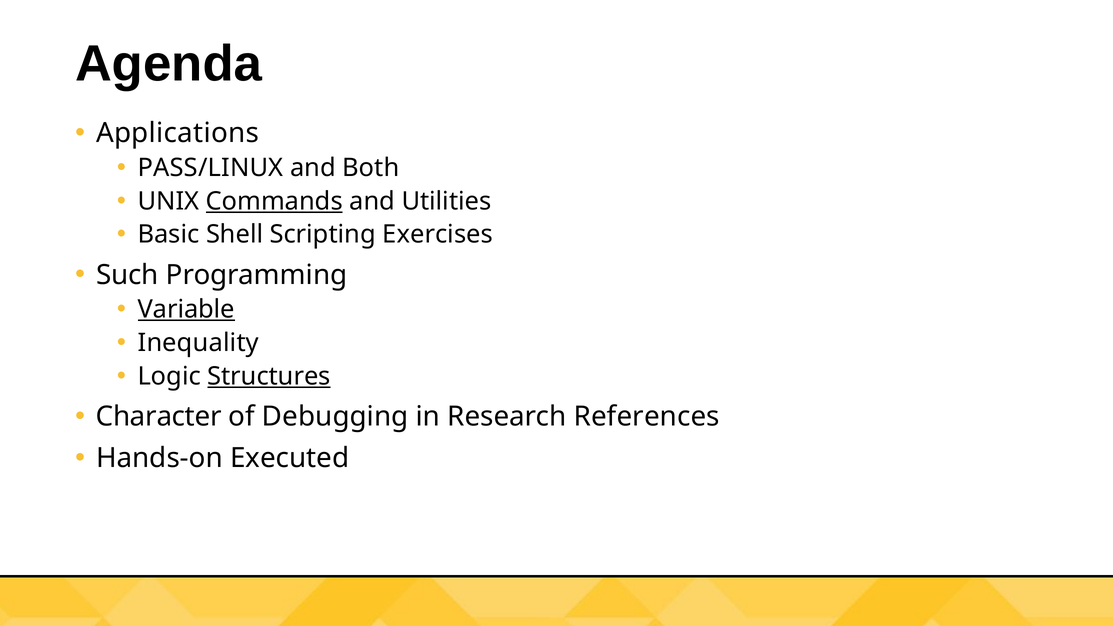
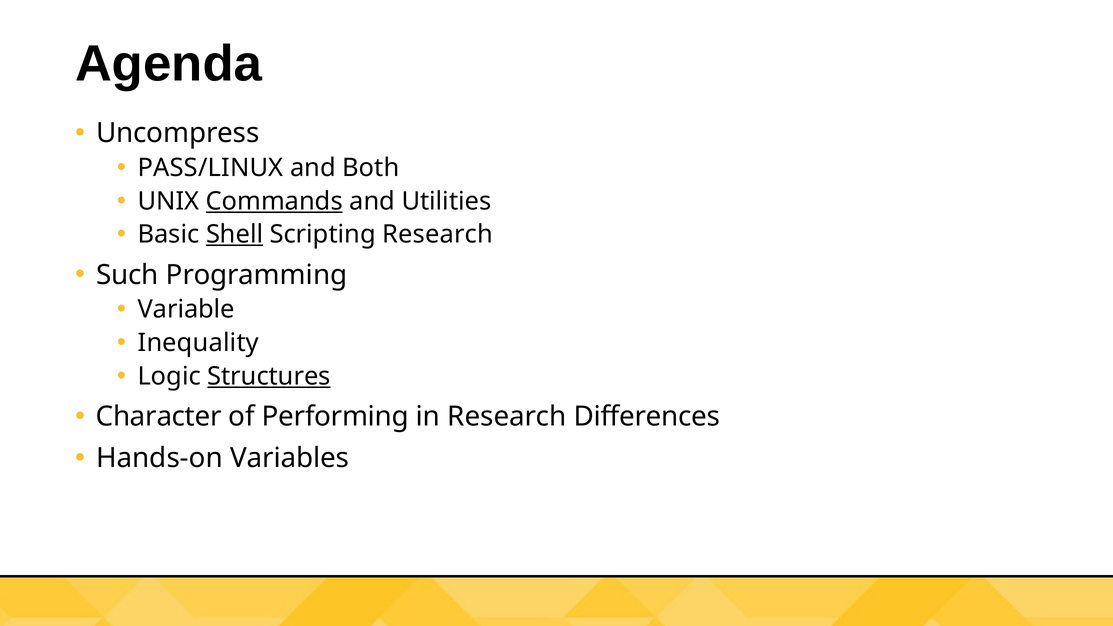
Applications: Applications -> Uncompress
Shell underline: none -> present
Scripting Exercises: Exercises -> Research
Variable underline: present -> none
Debugging: Debugging -> Performing
References: References -> Differences
Executed: Executed -> Variables
